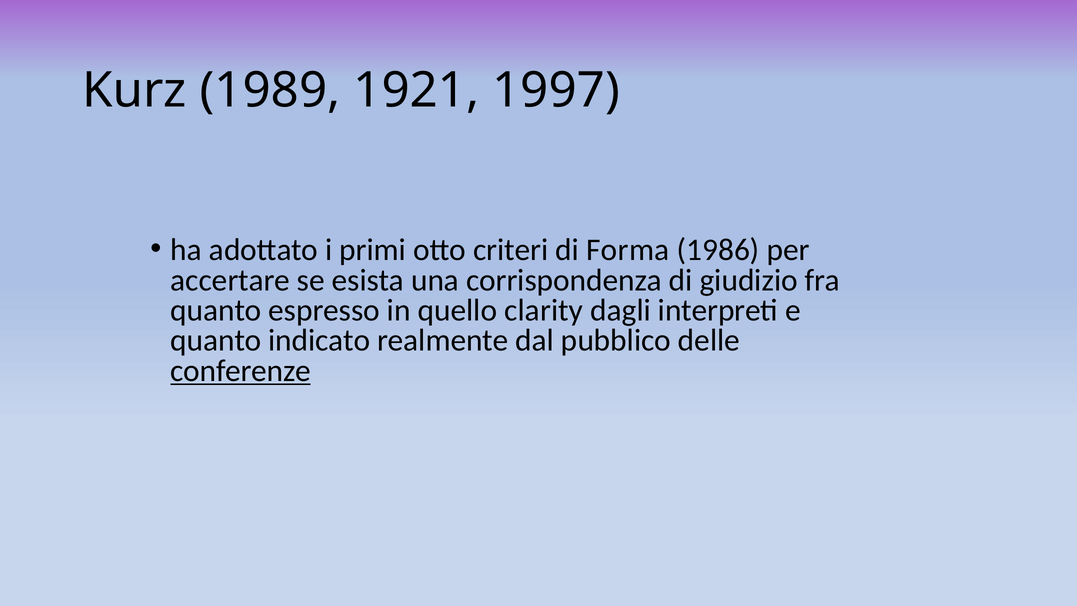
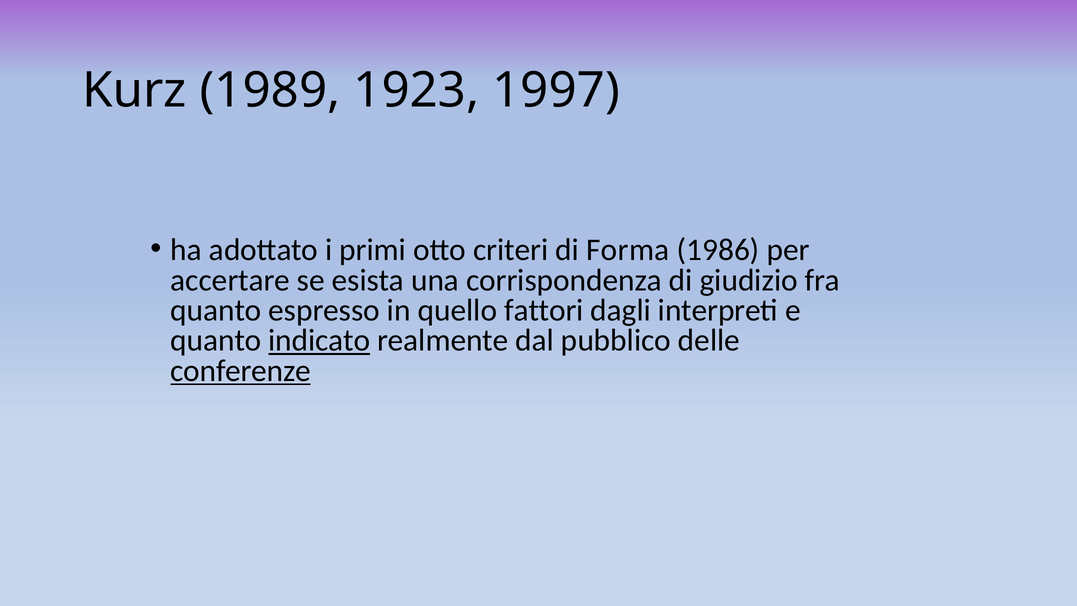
1921: 1921 -> 1923
clarity: clarity -> fattori
indicato underline: none -> present
